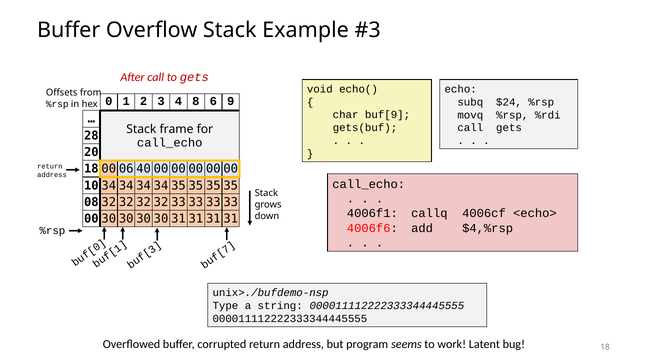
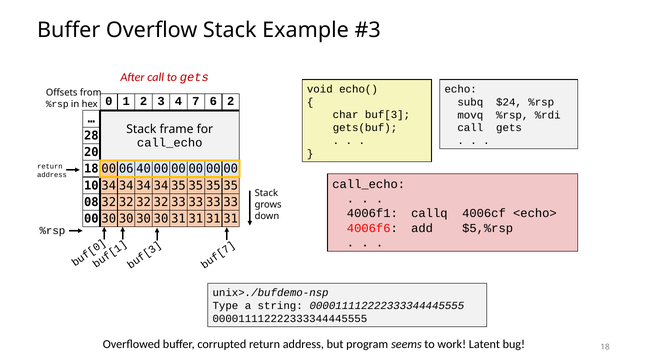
4 8: 8 -> 7
6 9: 9 -> 2
buf[9: buf[9 -> buf[3
$4,%rsp: $4,%rsp -> $5,%rsp
